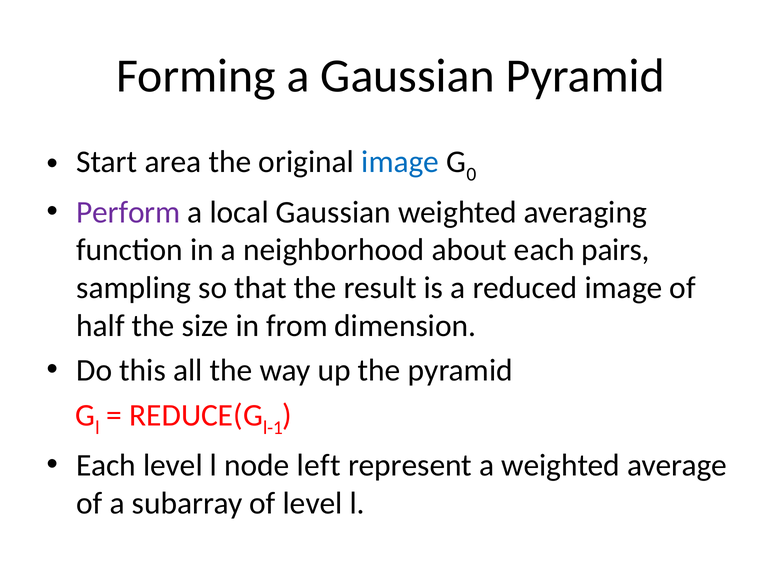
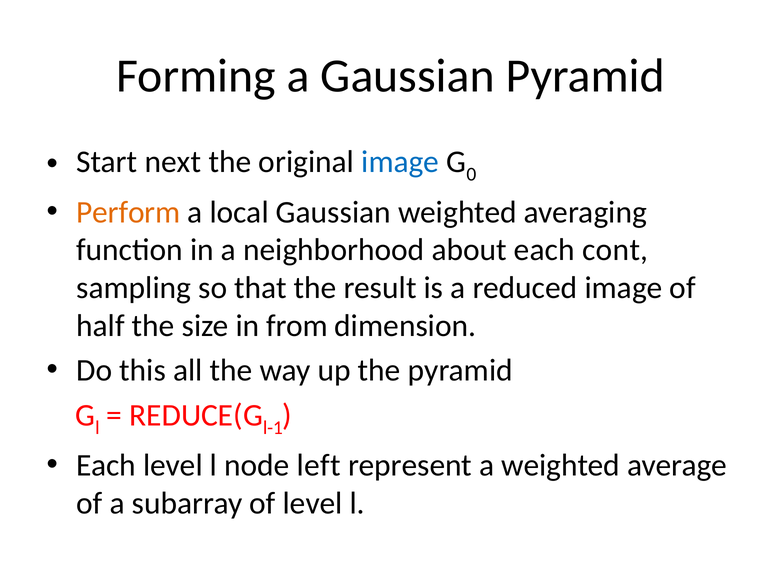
area: area -> next
Perform colour: purple -> orange
pairs: pairs -> cont
